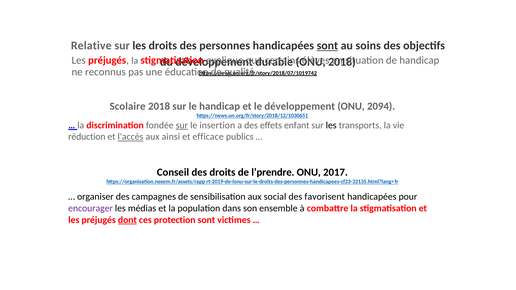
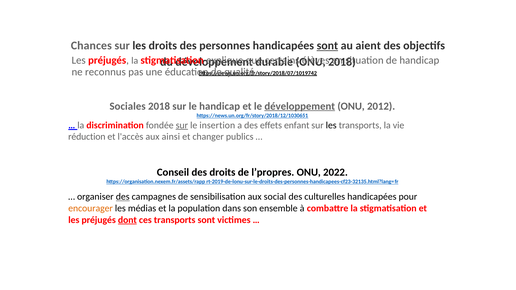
Relative: Relative -> Chances
soins: soins -> aient
Scolaire: Scolaire -> Sociales
développement at (300, 106) underline: none -> present
2094: 2094 -> 2012
l'accès underline: present -> none
efficace: efficace -> changer
l’prendre: l’prendre -> l’propres
2017: 2017 -> 2022
des at (123, 197) underline: none -> present
favorisent: favorisent -> culturelles
encourager colour: purple -> orange
ces protection: protection -> transports
